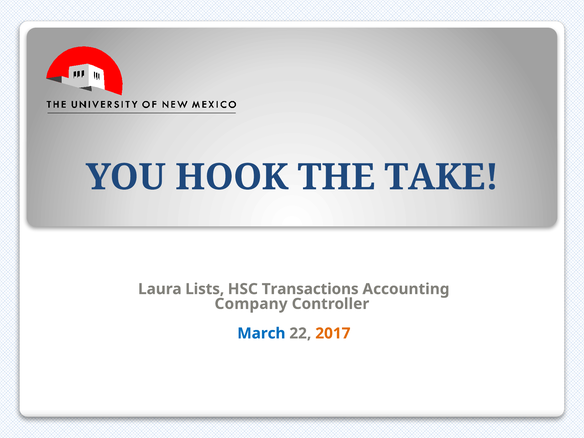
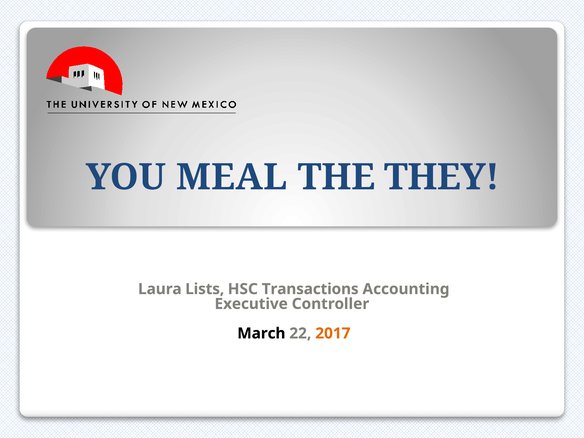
HOOK: HOOK -> MEAL
TAKE: TAKE -> THEY
Company: Company -> Executive
March colour: blue -> black
